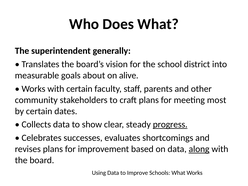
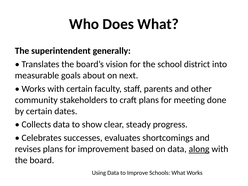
alive: alive -> next
most: most -> done
progress underline: present -> none
